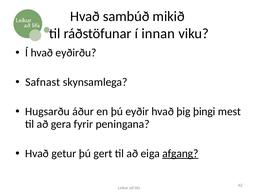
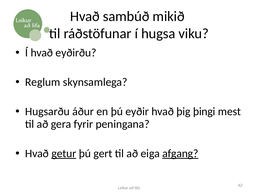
innan: innan -> hugsa
Safnast: Safnast -> Reglum
getur underline: none -> present
